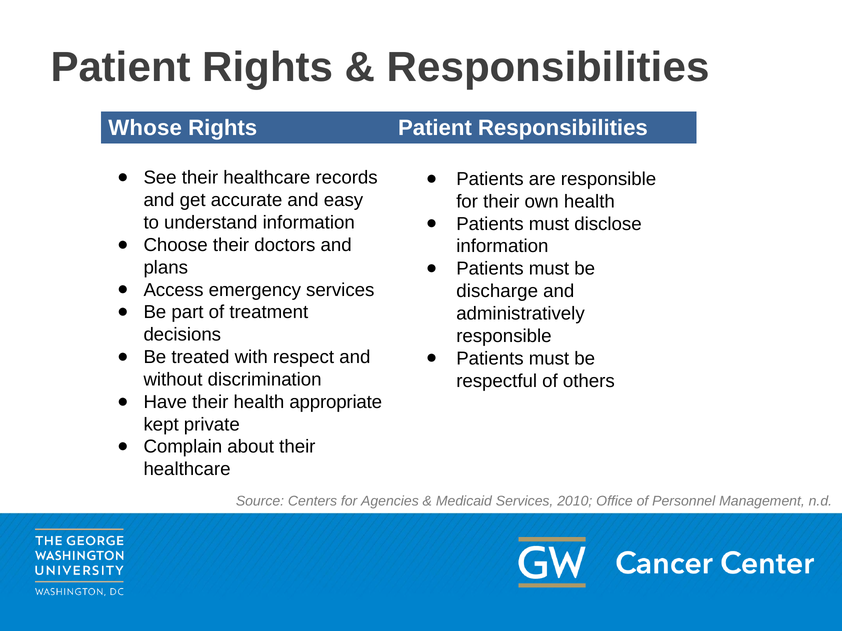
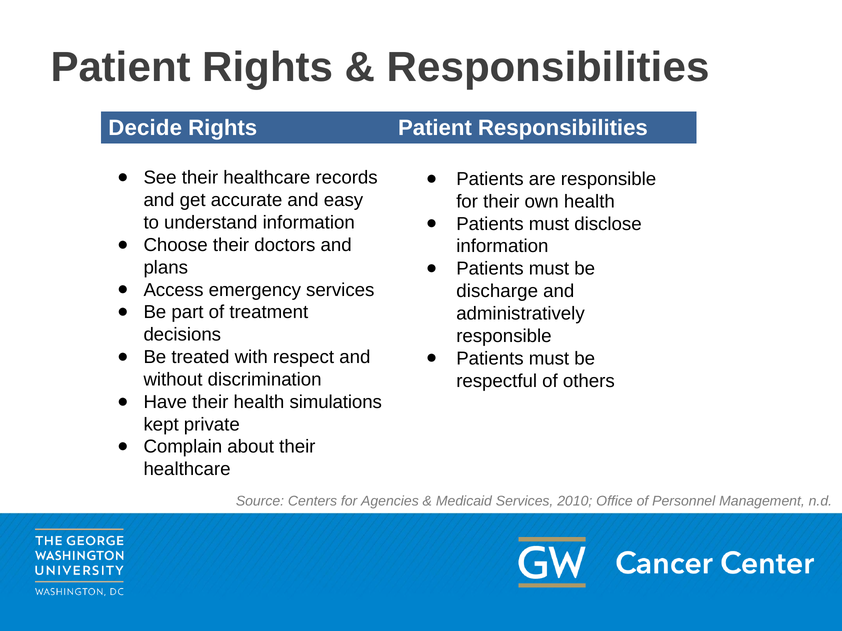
Whose: Whose -> Decide
appropriate: appropriate -> simulations
